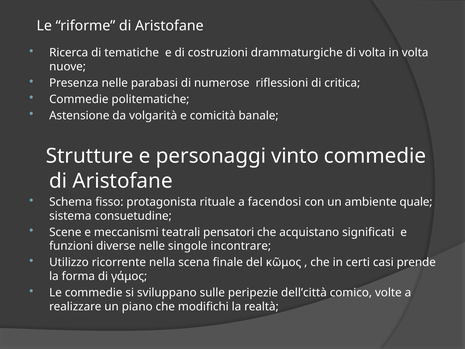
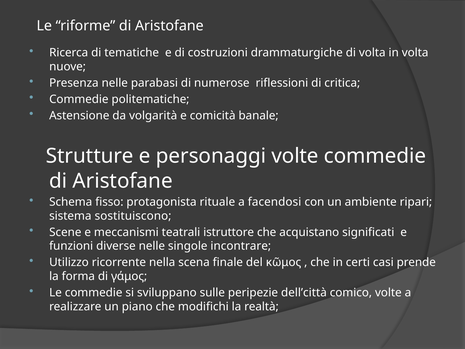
personaggi vinto: vinto -> volte
quale: quale -> ripari
consuetudine: consuetudine -> sostituiscono
pensatori: pensatori -> istruttore
